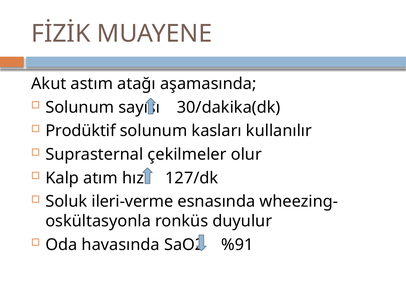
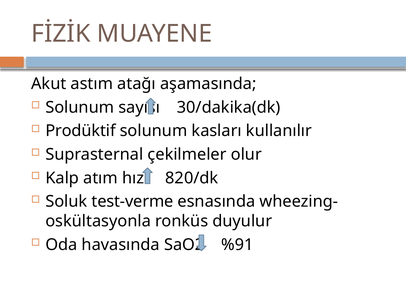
127/dk: 127/dk -> 820/dk
ileri-verme: ileri-verme -> test-verme
